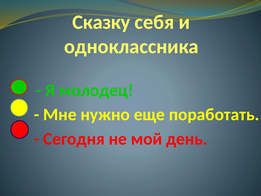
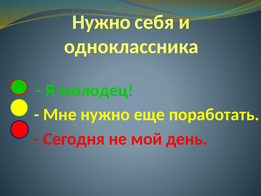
Сказку at (101, 22): Сказку -> Нужно
